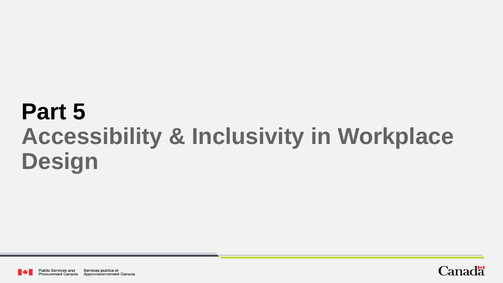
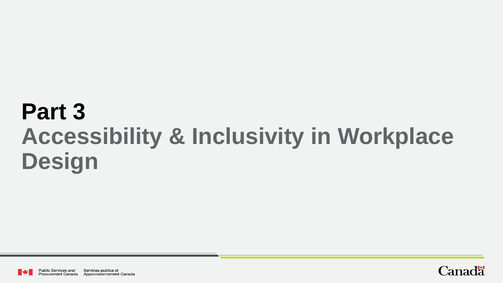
5: 5 -> 3
